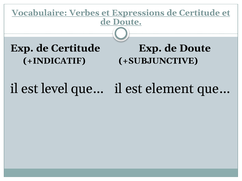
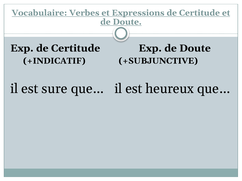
level: level -> sure
element: element -> heureux
